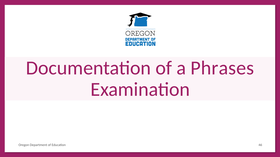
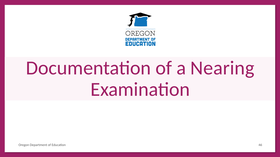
Phrases: Phrases -> Nearing
